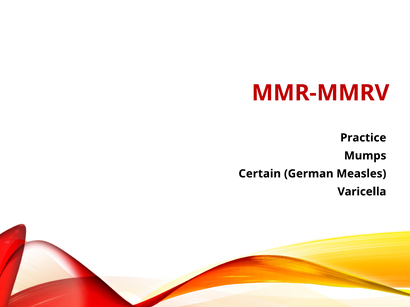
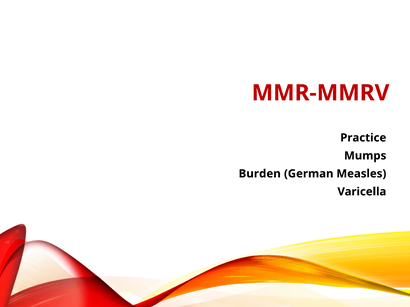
Certain: Certain -> Burden
